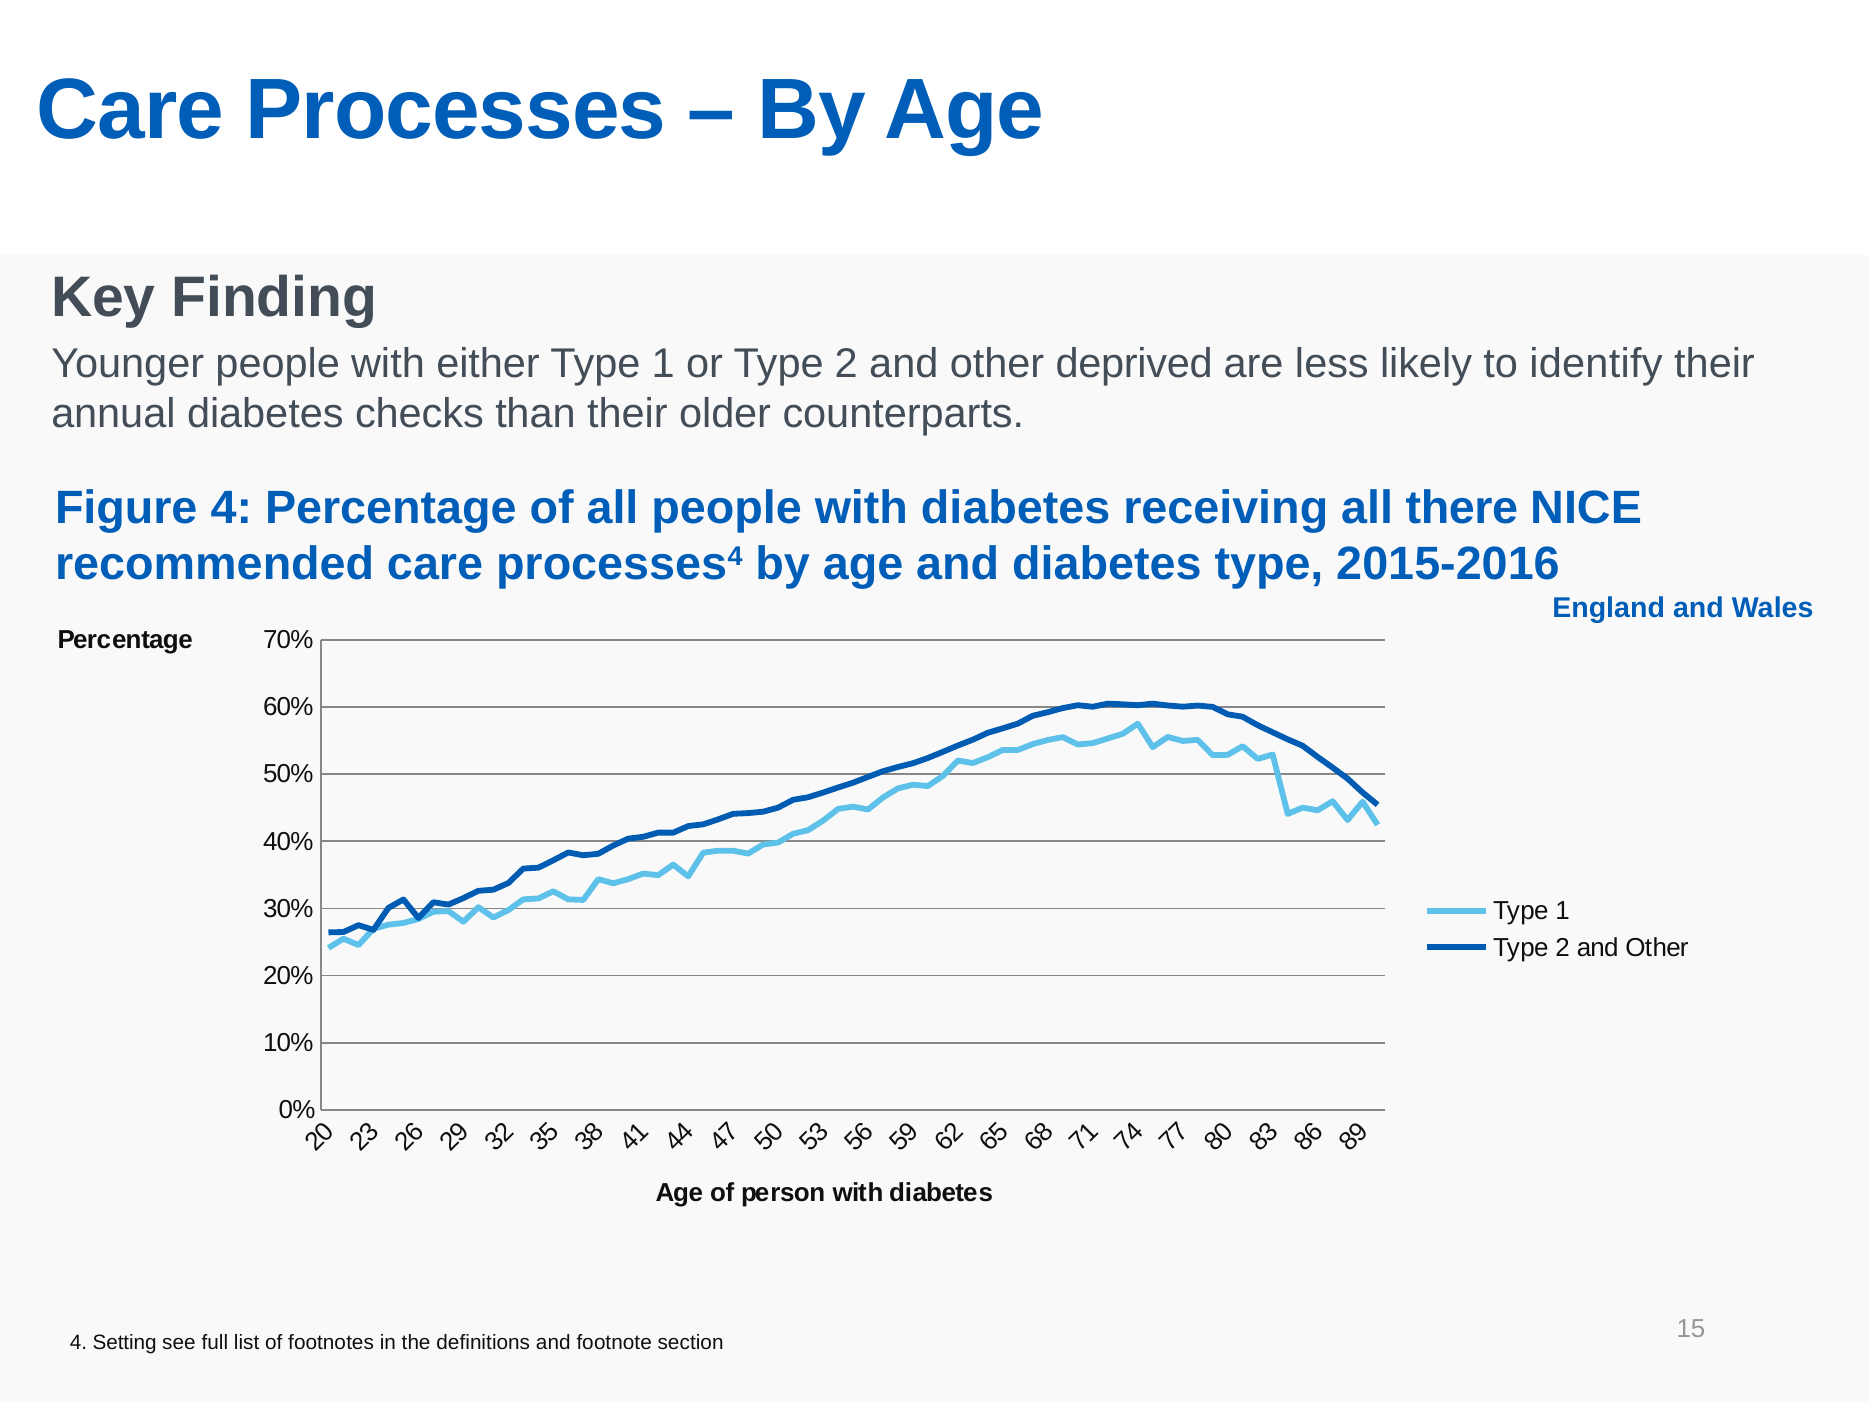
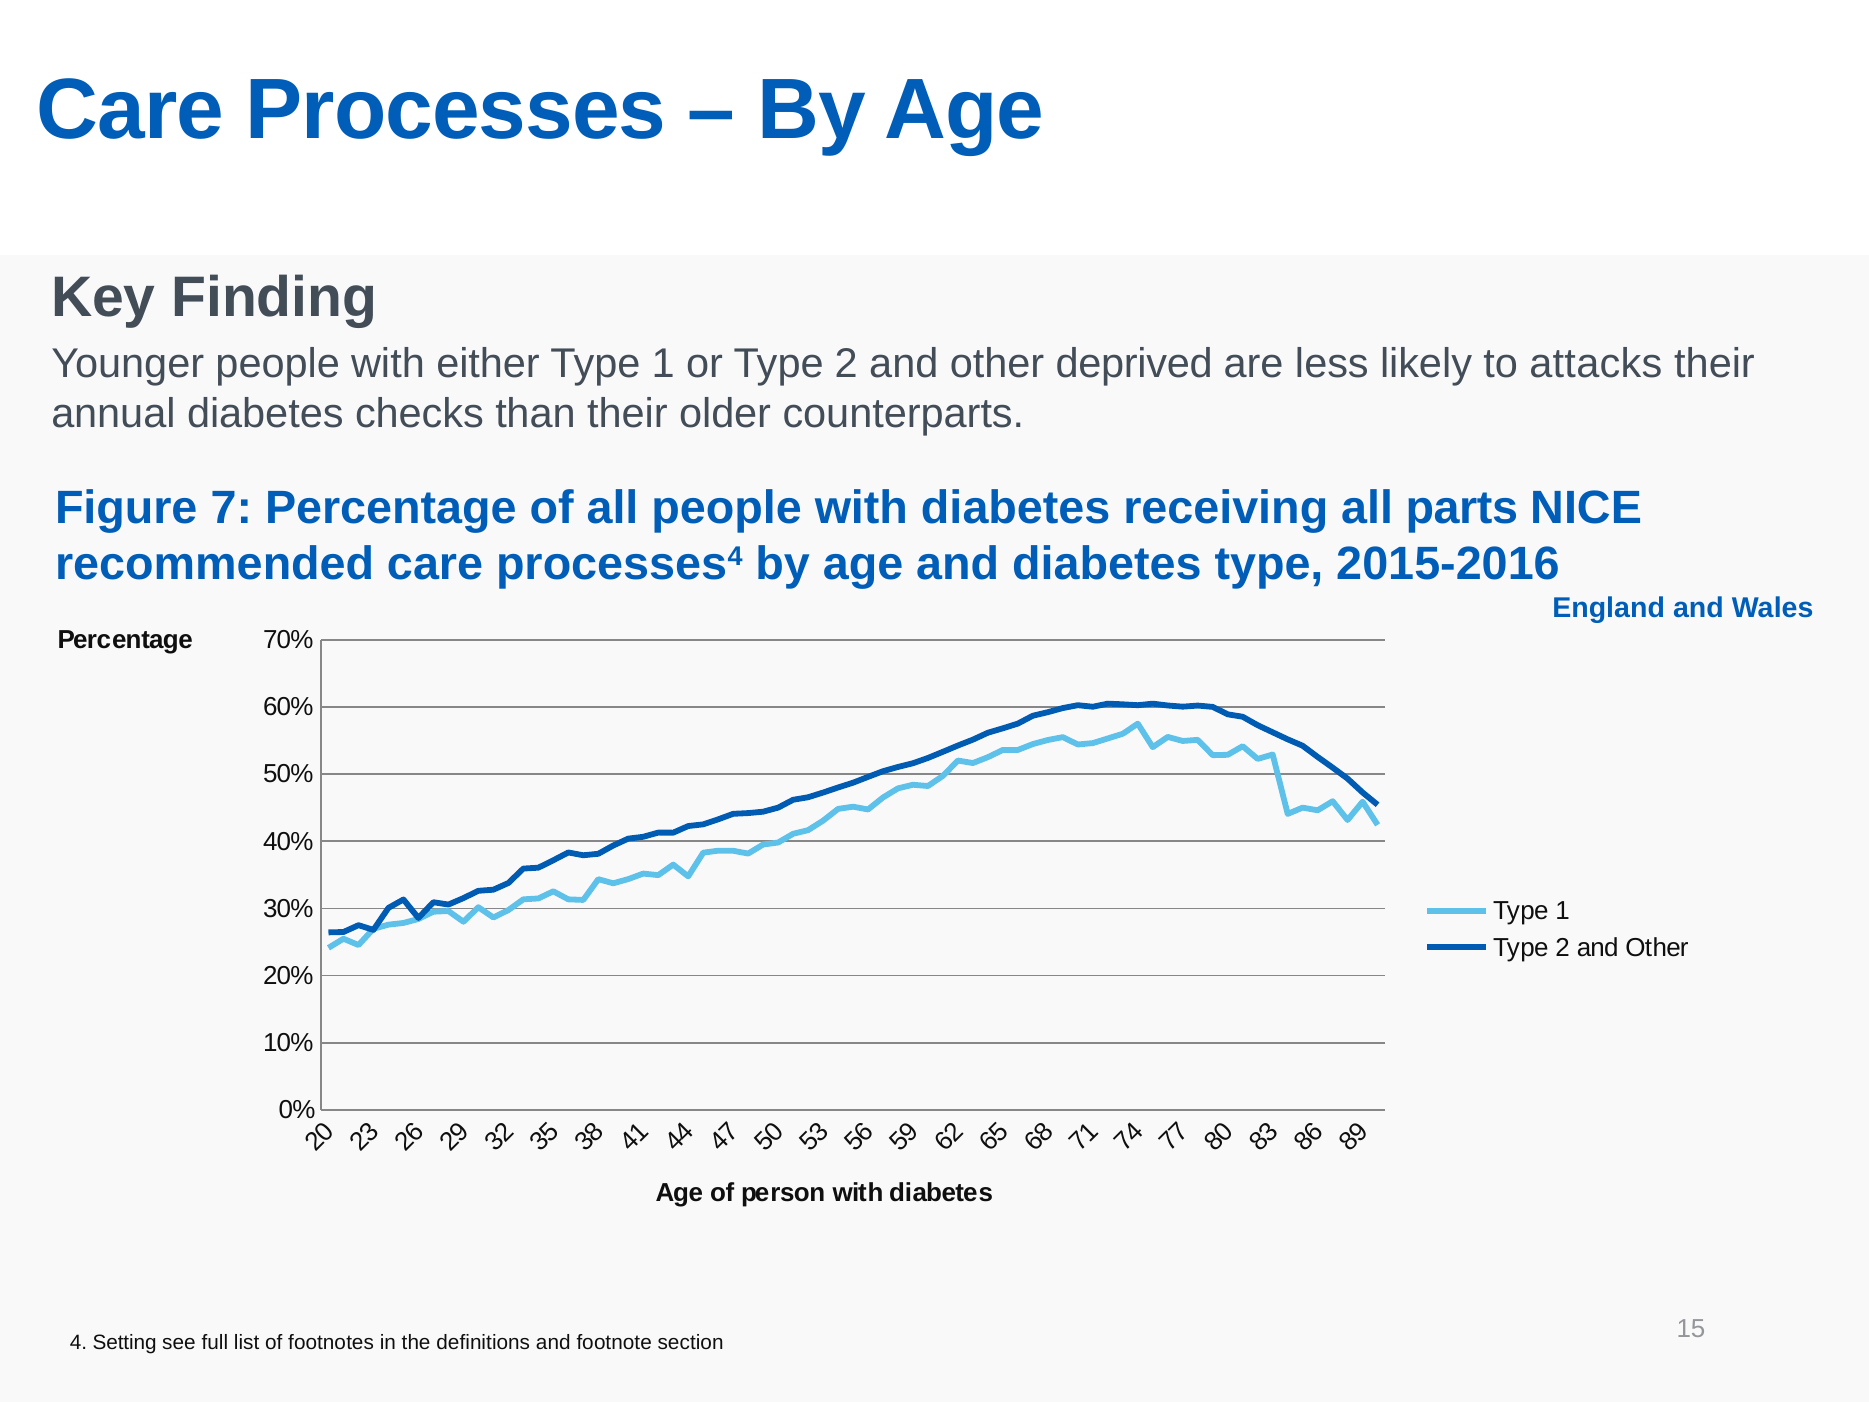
identify: identify -> attacks
Figure 4: 4 -> 7
there: there -> parts
